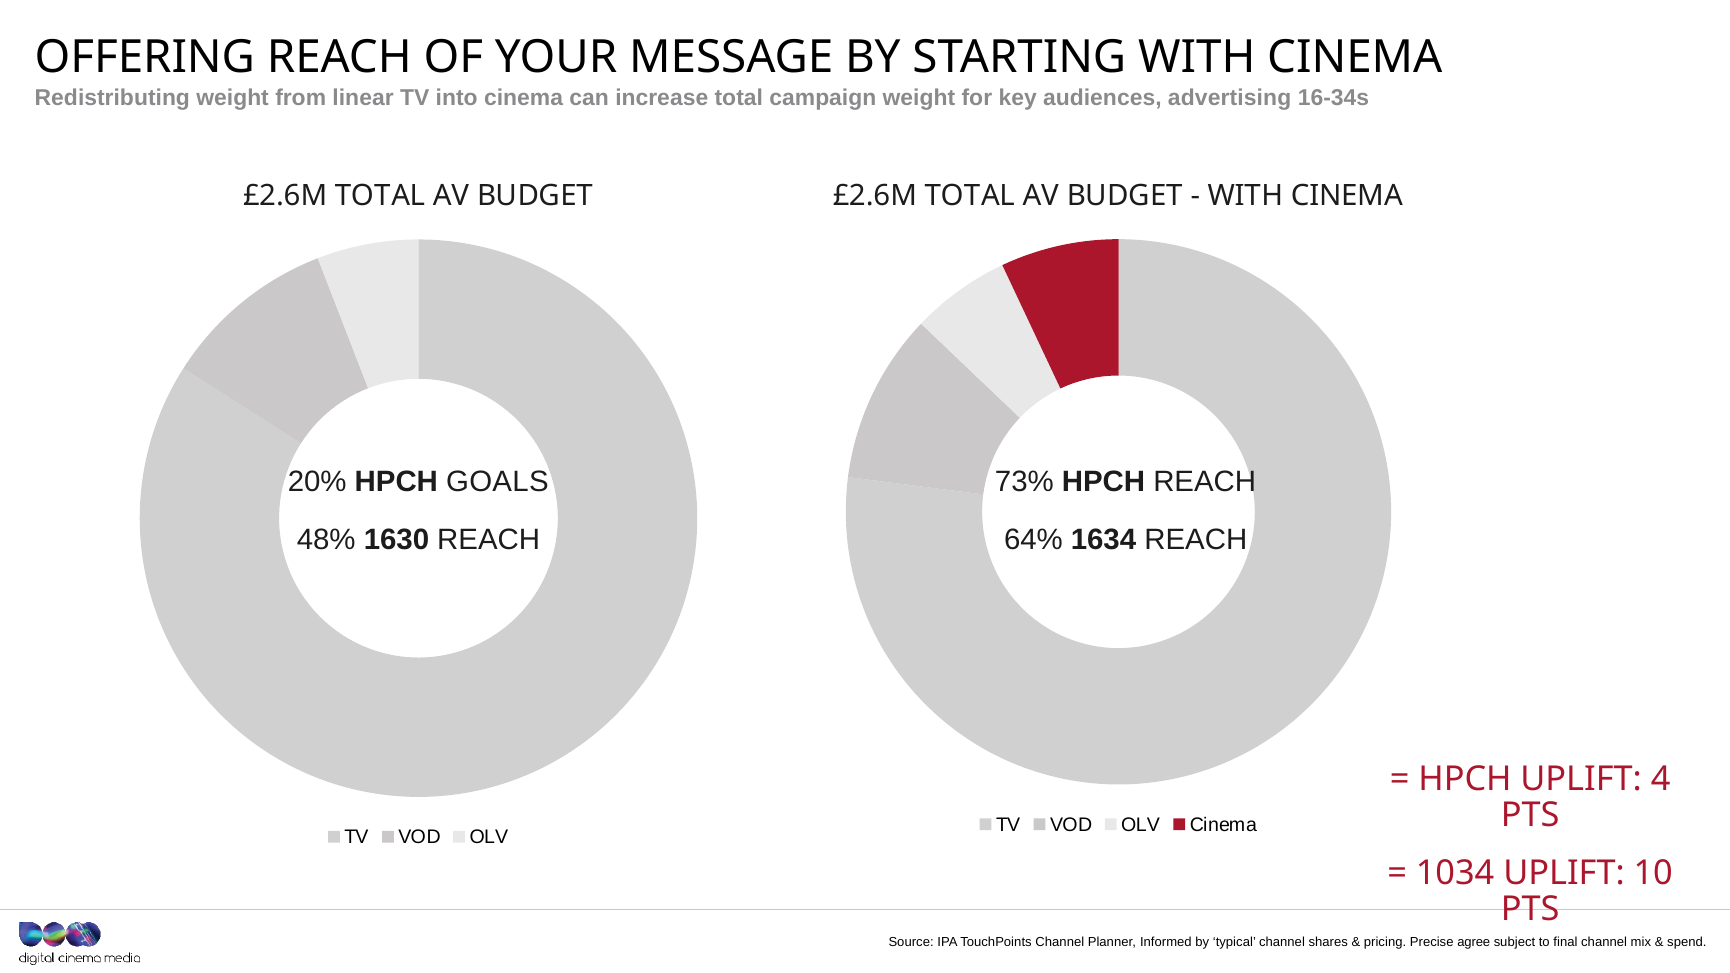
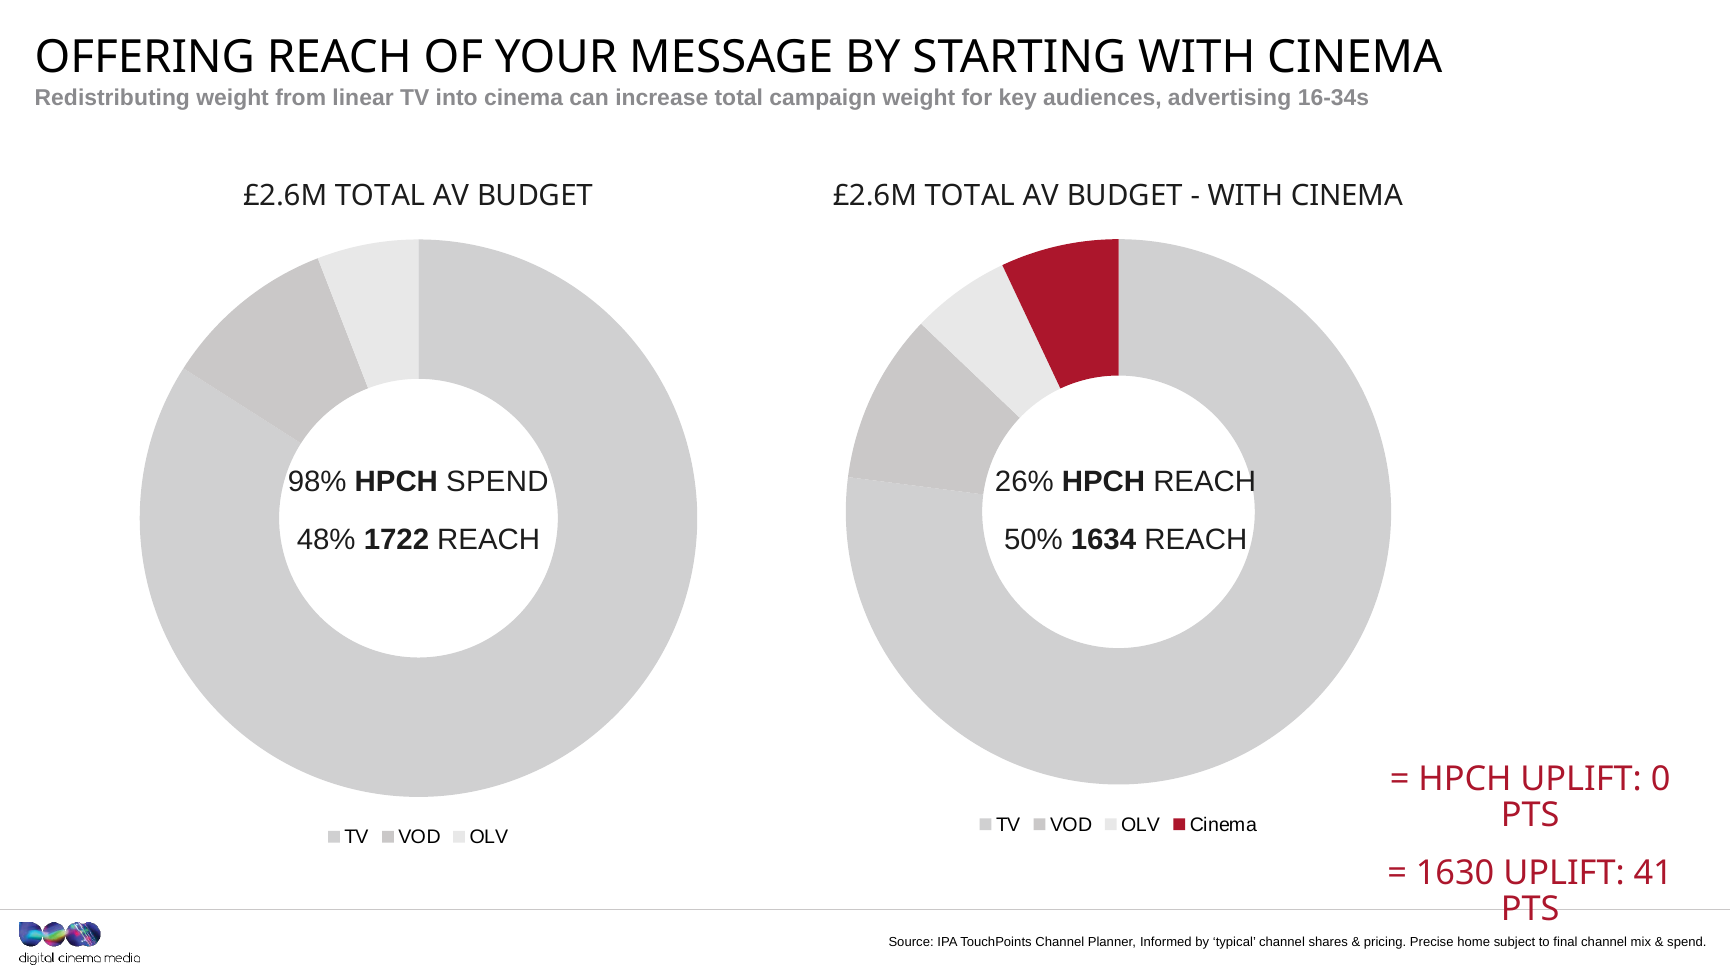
20%: 20% -> 98%
HPCH GOALS: GOALS -> SPEND
73%: 73% -> 26%
1630: 1630 -> 1722
64%: 64% -> 50%
4: 4 -> 0
1034: 1034 -> 1630
10: 10 -> 41
agree: agree -> home
